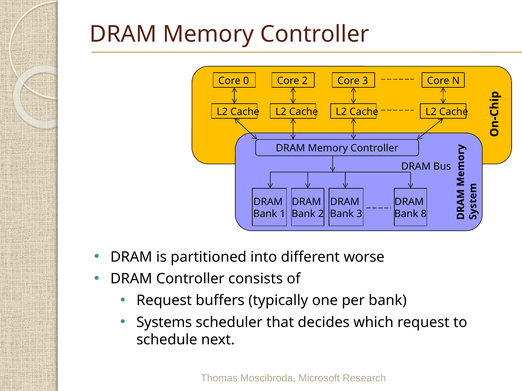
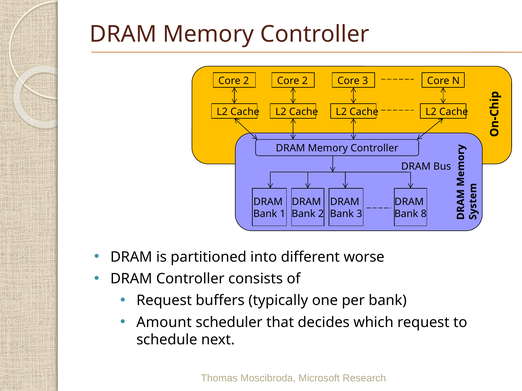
0 at (246, 81): 0 -> 2
Systems: Systems -> Amount
